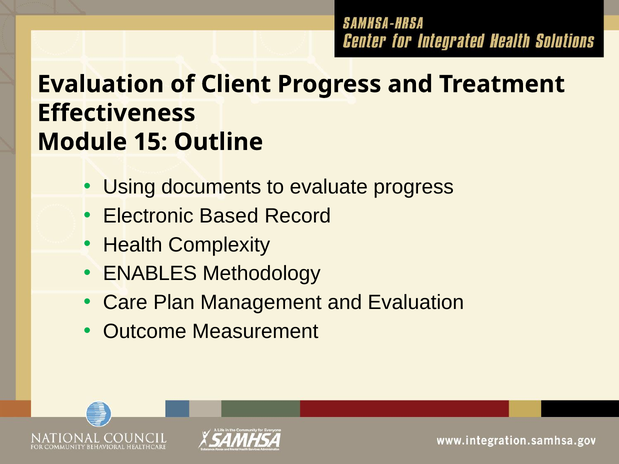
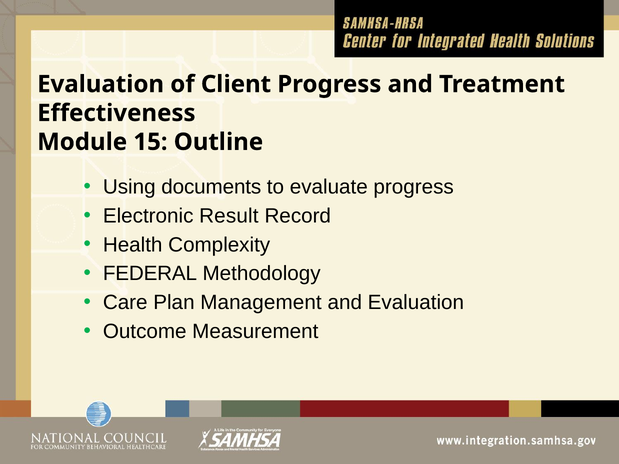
Based: Based -> Result
ENABLES: ENABLES -> FEDERAL
